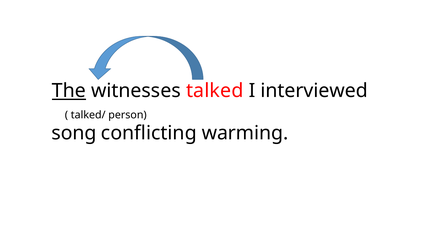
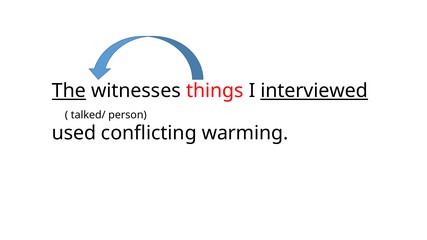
talked: talked -> things
interviewed underline: none -> present
song: song -> used
